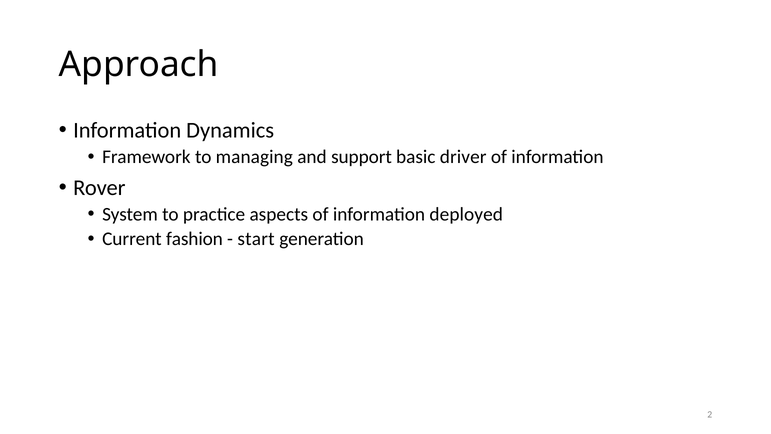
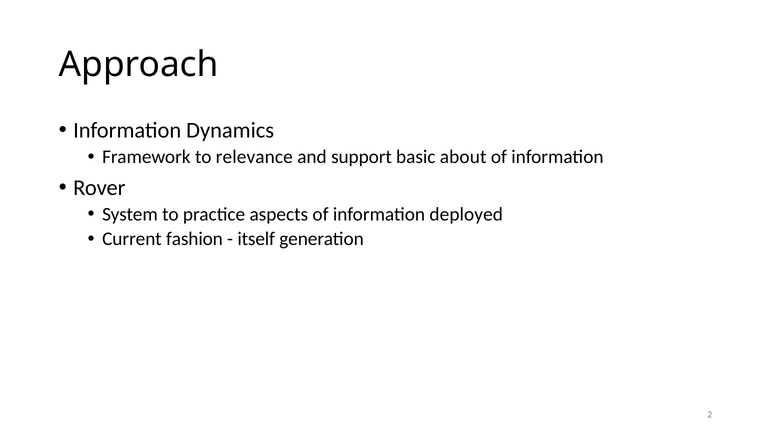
managing: managing -> relevance
driver: driver -> about
start: start -> itself
